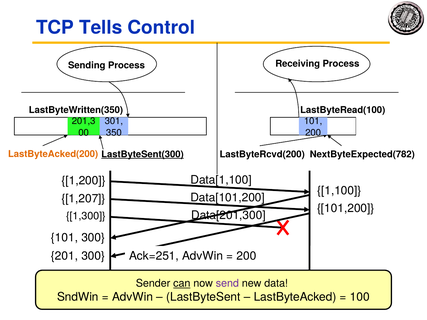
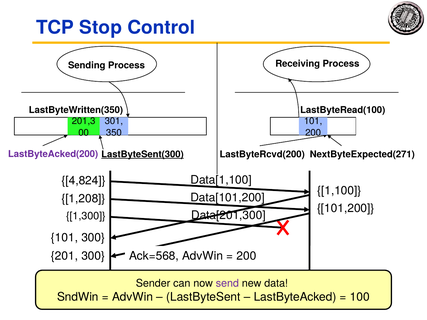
Tells: Tells -> Stop
LastByteAcked(200 colour: orange -> purple
NextByteExpected(782: NextByteExpected(782 -> NextByteExpected(271
1,200: 1,200 -> 4,824
1,207: 1,207 -> 1,208
Ack=251: Ack=251 -> Ack=568
can underline: present -> none
